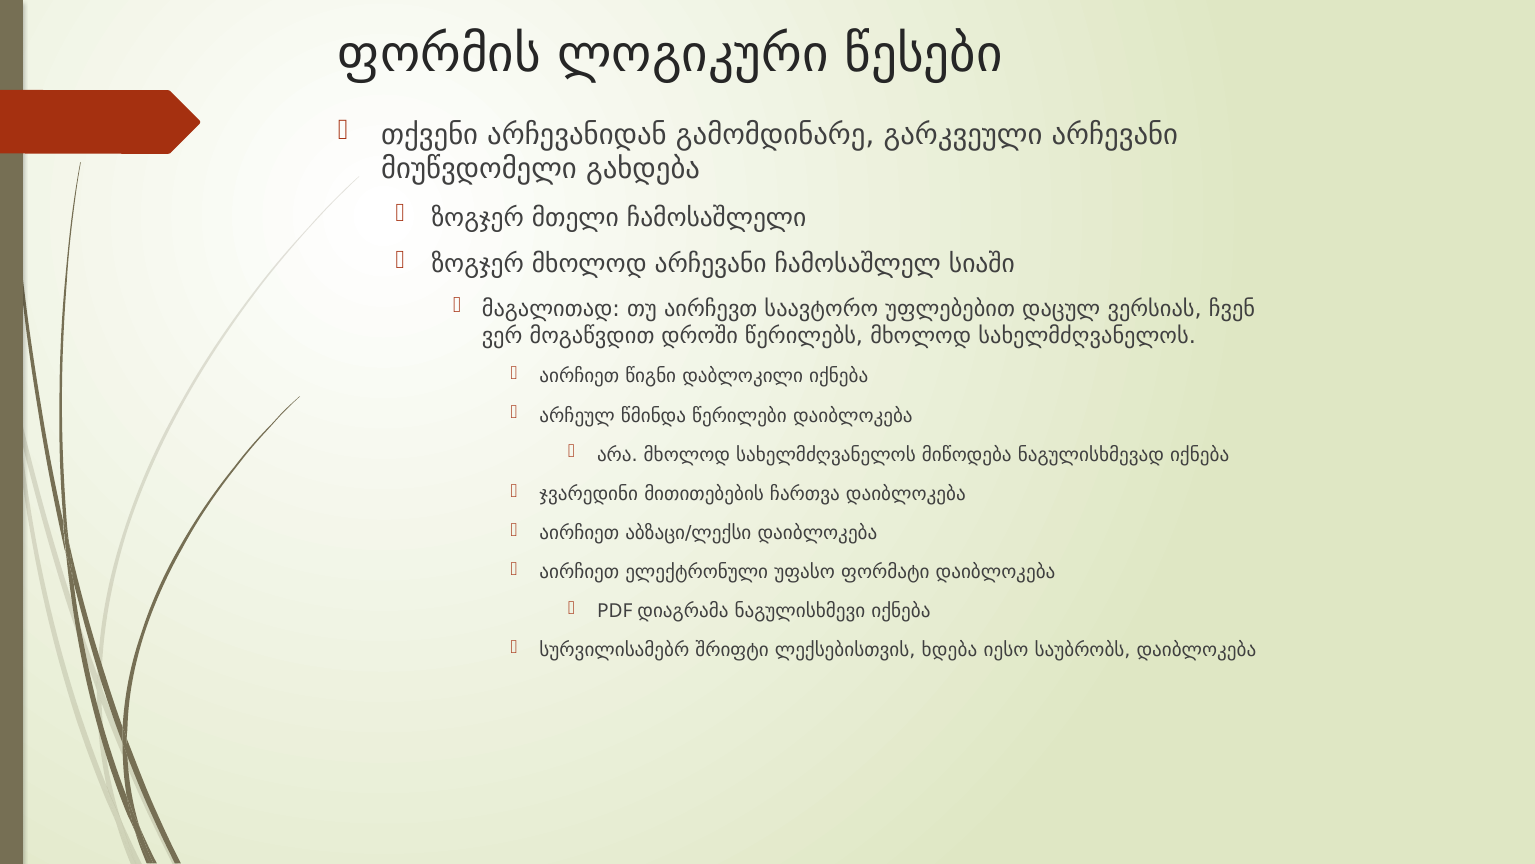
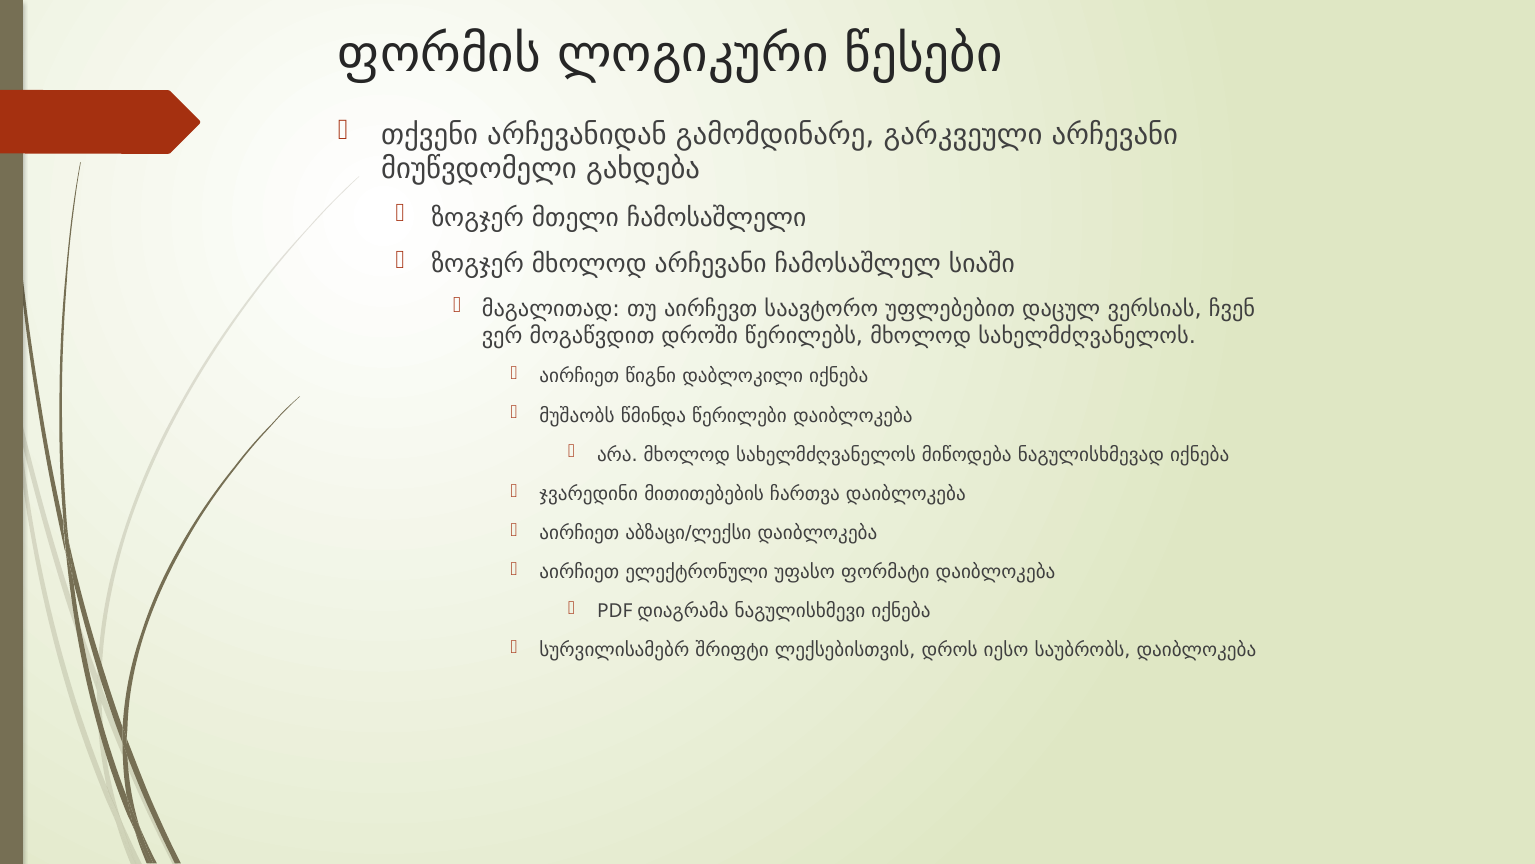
არჩეულ: არჩეულ -> მუშაობს
ხდება: ხდება -> დროს
